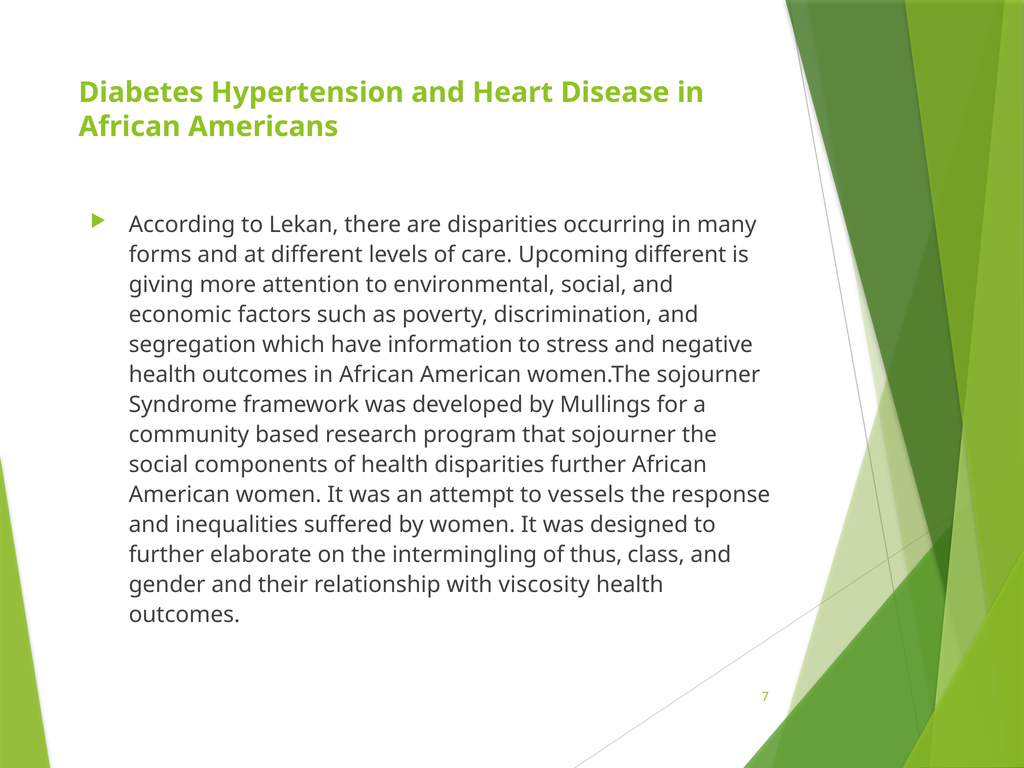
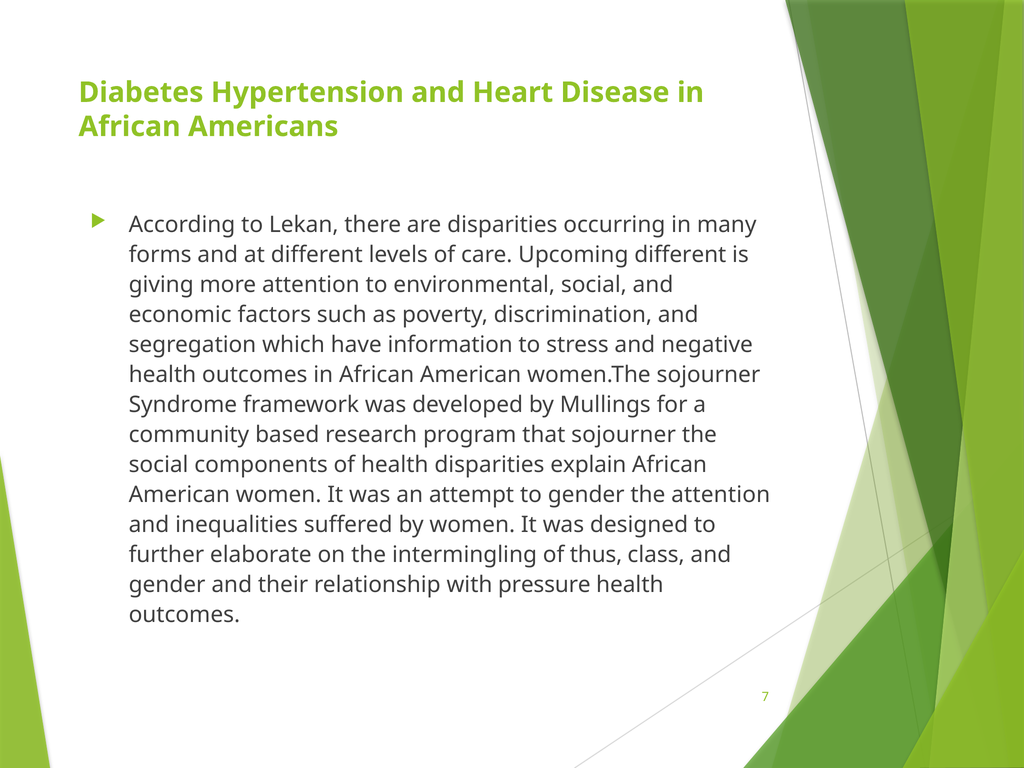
disparities further: further -> explain
to vessels: vessels -> gender
the response: response -> attention
viscosity: viscosity -> pressure
